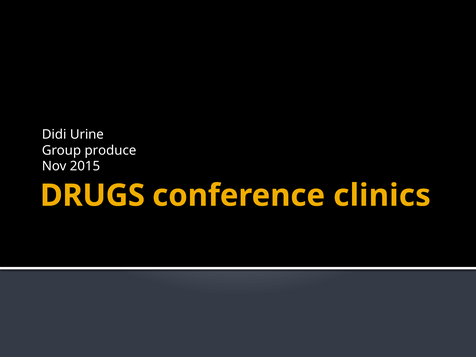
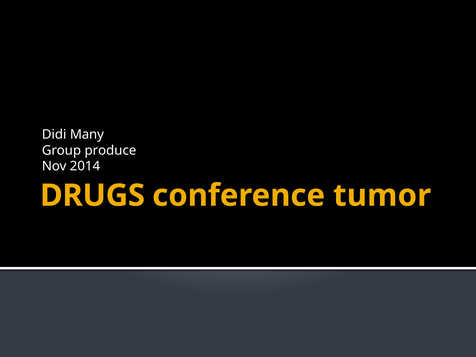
Urine: Urine -> Many
2015: 2015 -> 2014
clinics: clinics -> tumor
